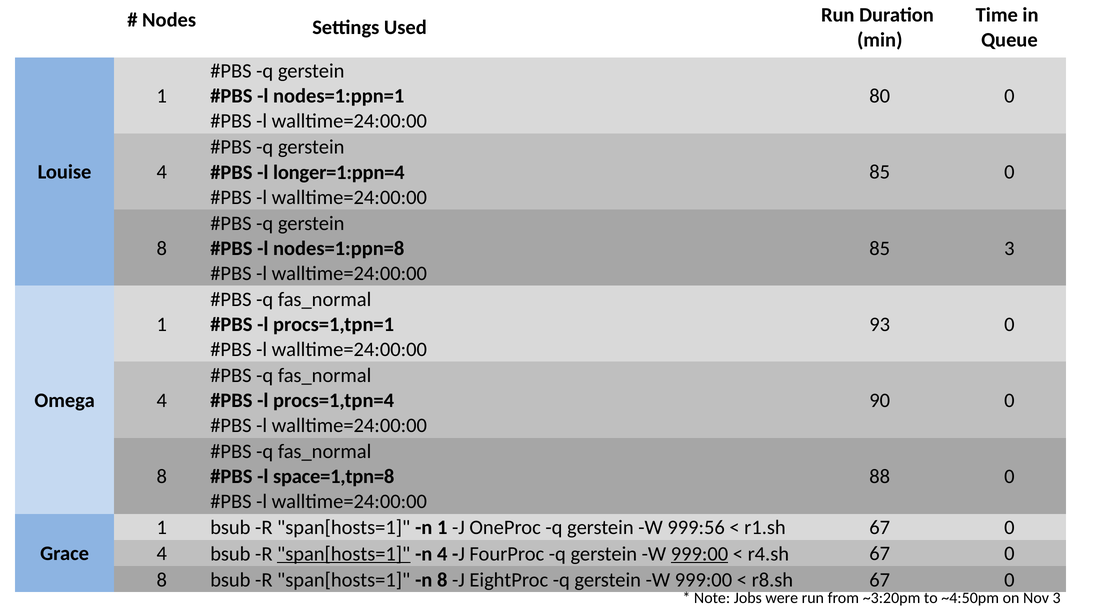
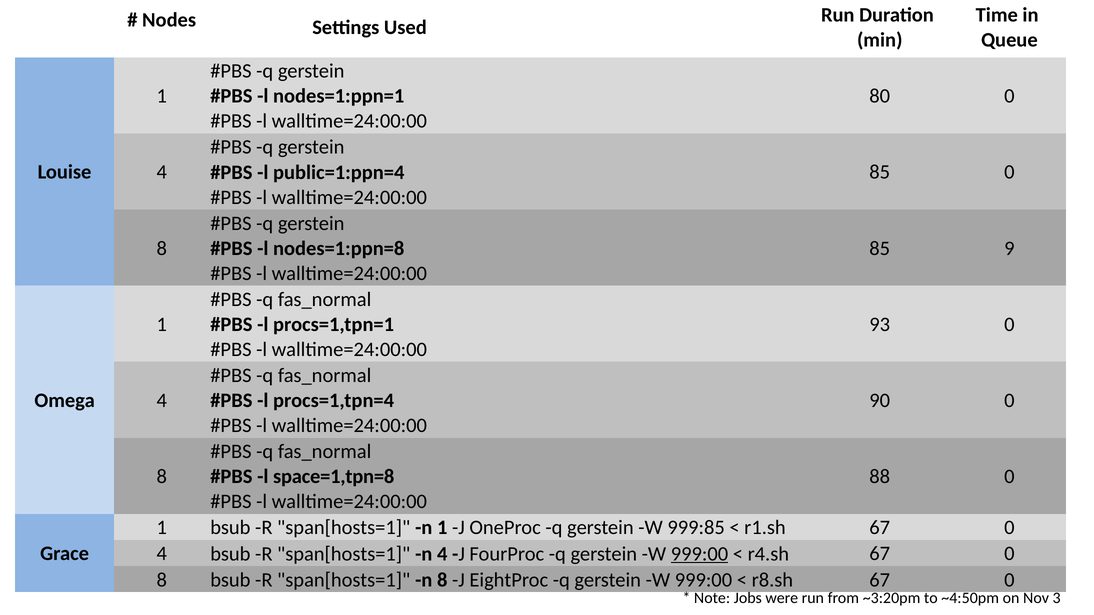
longer=1:ppn=4: longer=1:ppn=4 -> public=1:ppn=4
85 3: 3 -> 9
999:56: 999:56 -> 999:85
span[hosts=1 at (344, 554) underline: present -> none
